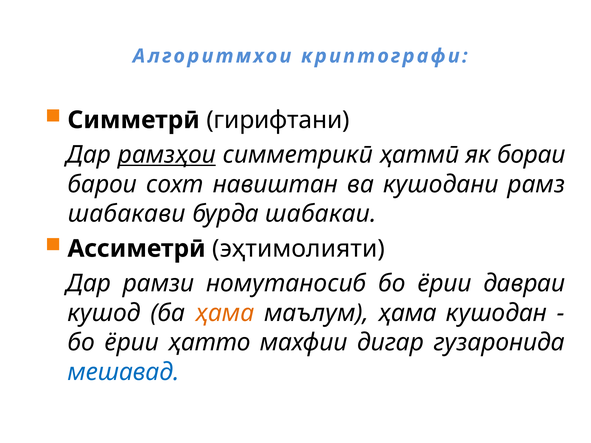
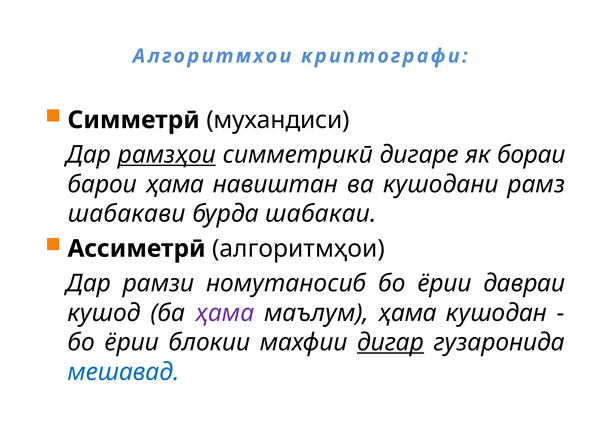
гирифтани: гирифтани -> мухандиси
ҳатмӣ: ҳатмӣ -> дигаре
барои сохт: сохт -> ҳама
эҳтимолияти: эҳтимолияти -> алгоритмҳои
ҳама at (225, 313) colour: orange -> purple
ҳатто: ҳатто -> блокии
дигар underline: none -> present
